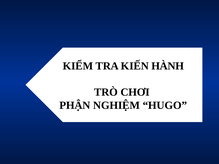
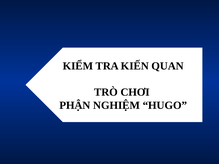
HÀNH: HÀNH -> QUAN
